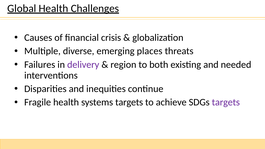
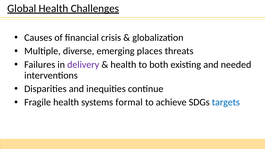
region at (123, 65): region -> health
systems targets: targets -> formal
targets at (226, 102) colour: purple -> blue
